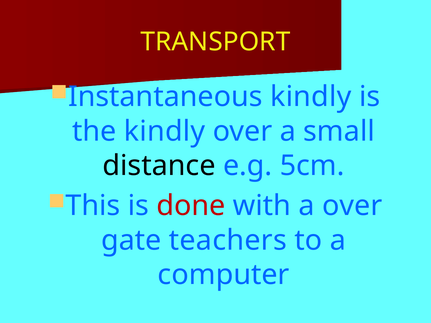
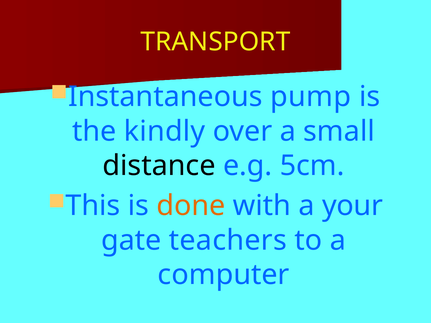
Instantaneous kindly: kindly -> pump
done colour: red -> orange
a over: over -> your
